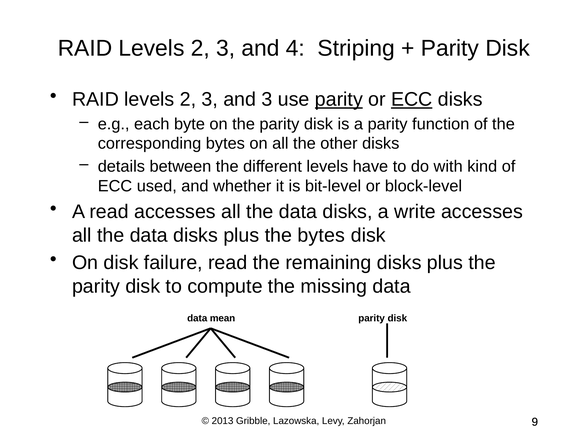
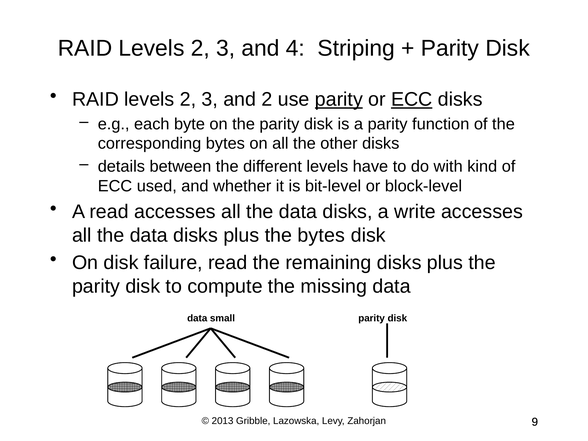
and 3: 3 -> 2
mean: mean -> small
